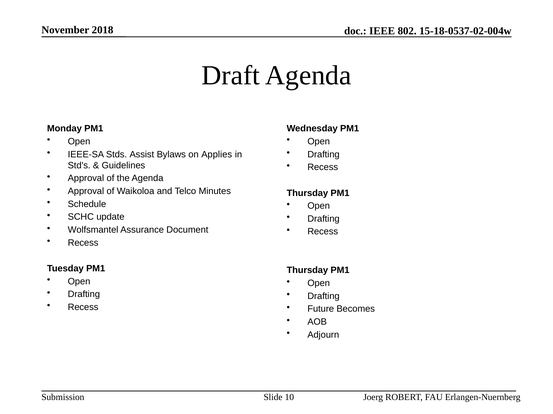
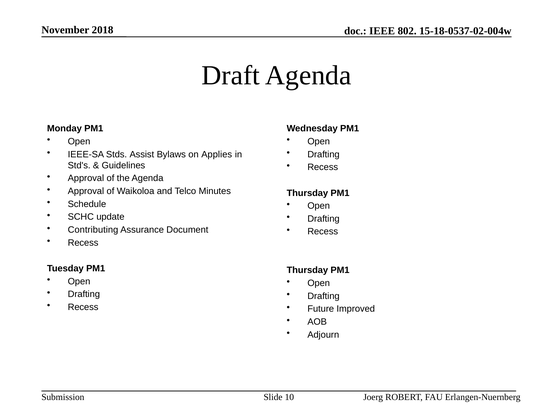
Wolfsmantel: Wolfsmantel -> Contributing
Becomes: Becomes -> Improved
